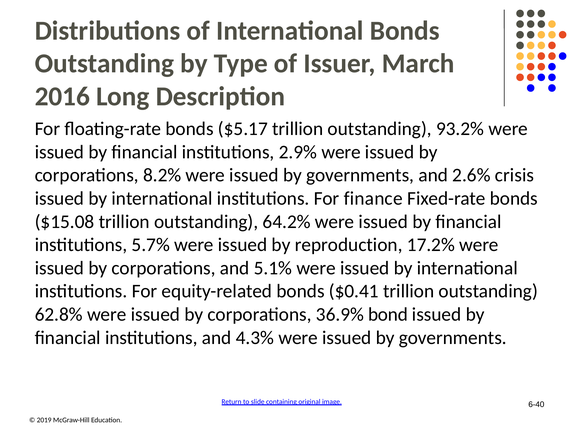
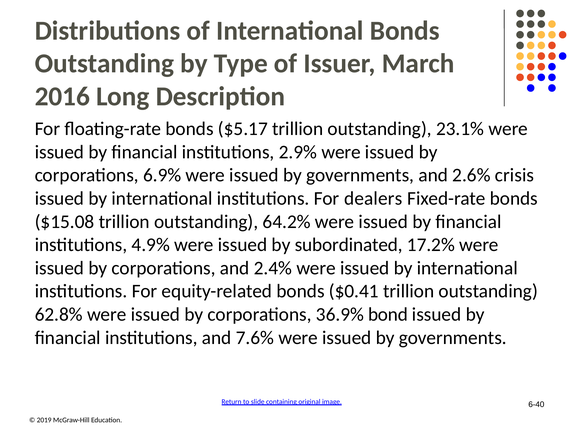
93.2%: 93.2% -> 23.1%
8.2%: 8.2% -> 6.9%
finance: finance -> dealers
5.7%: 5.7% -> 4.9%
reproduction: reproduction -> subordinated
5.1%: 5.1% -> 2.4%
4.3%: 4.3% -> 7.6%
